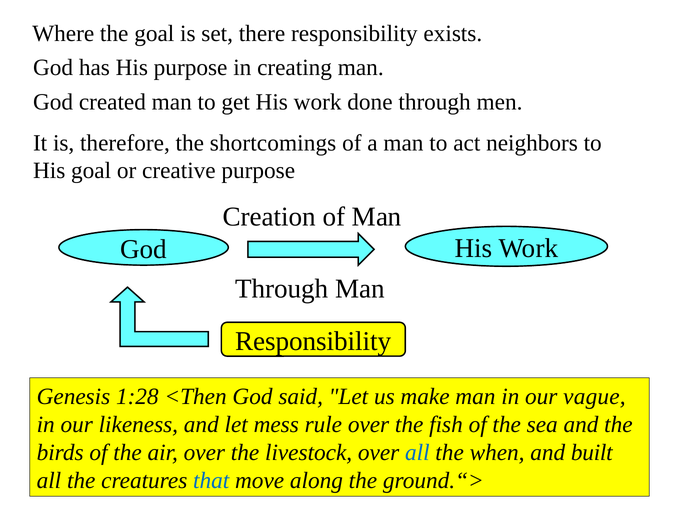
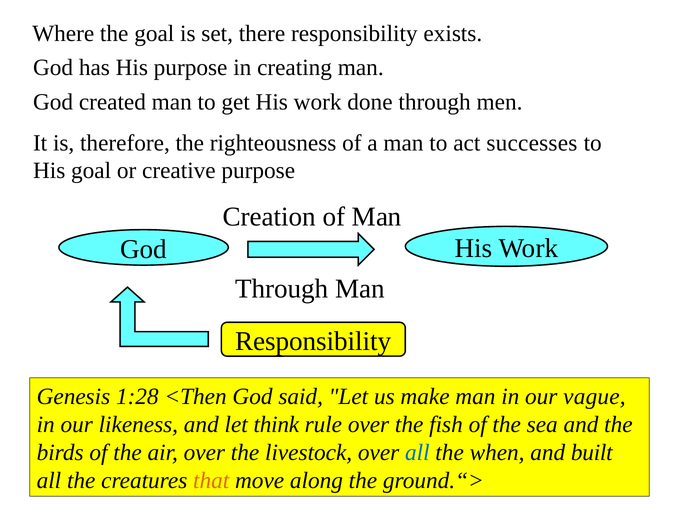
shortcomings: shortcomings -> righteousness
neighbors: neighbors -> successes
mess: mess -> think
that colour: blue -> orange
